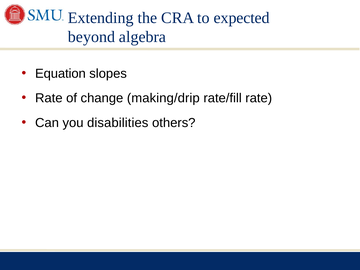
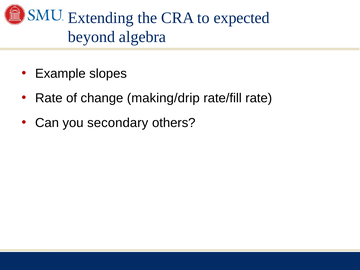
Equation: Equation -> Example
disabilities: disabilities -> secondary
